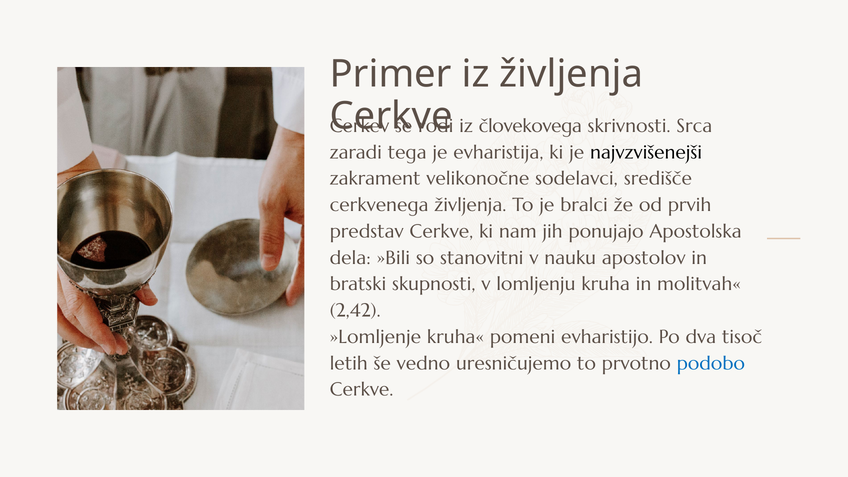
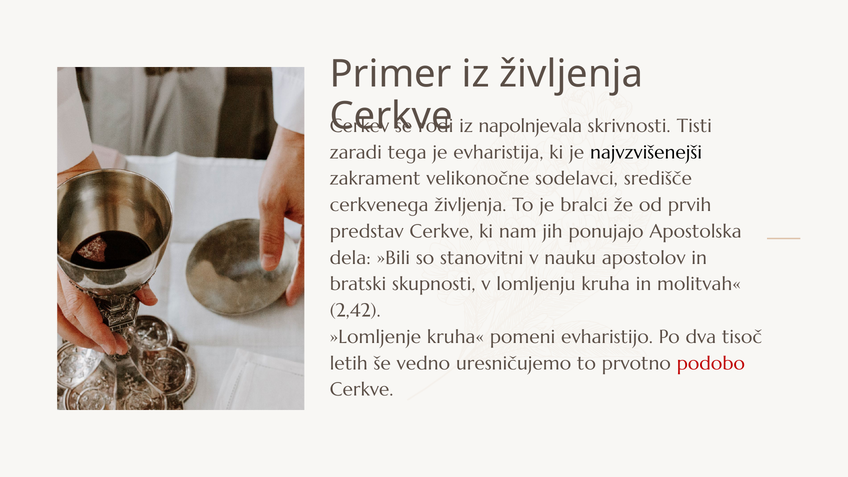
človekovega: človekovega -> napolnjevala
Srca: Srca -> Tisti
podobo colour: blue -> red
